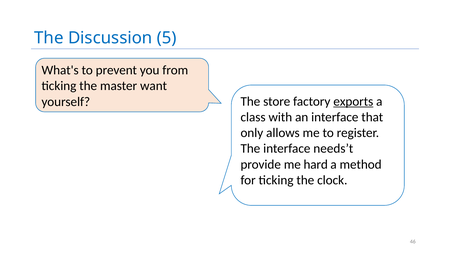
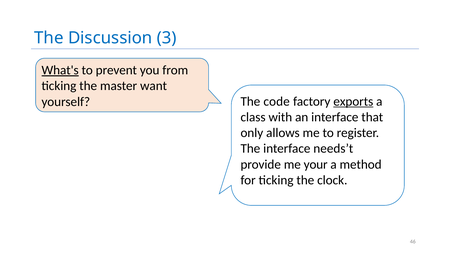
5: 5 -> 3
What's underline: none -> present
store: store -> code
hard: hard -> your
